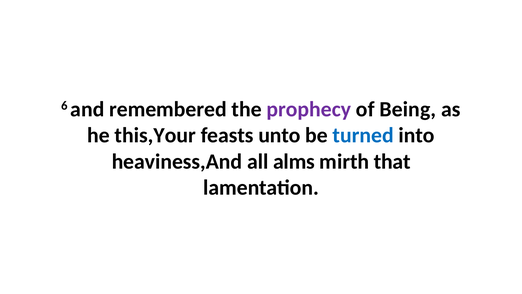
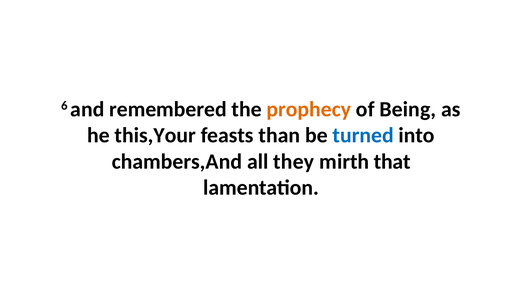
prophecy colour: purple -> orange
unto: unto -> than
heaviness,And: heaviness,And -> chambers,And
alms: alms -> they
